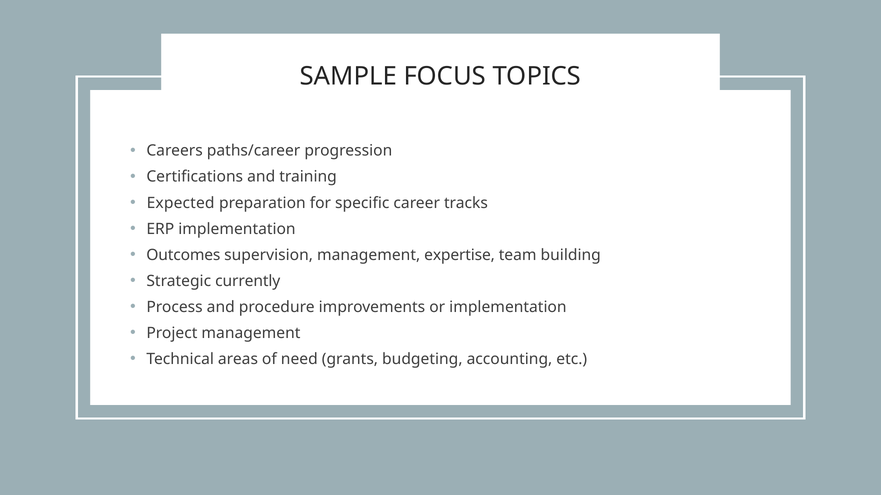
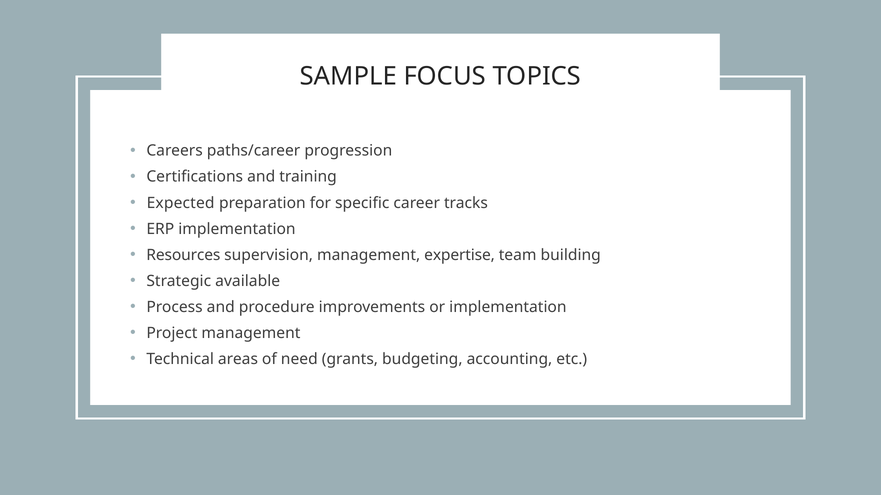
Outcomes: Outcomes -> Resources
currently: currently -> available
